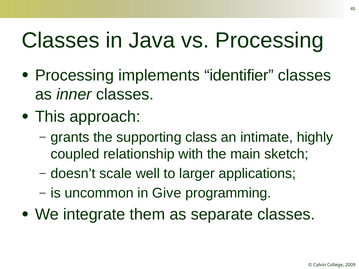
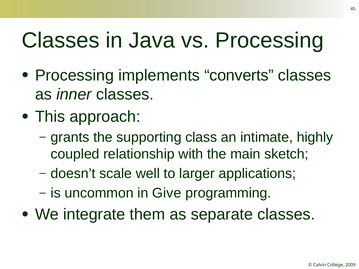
identifier: identifier -> converts
